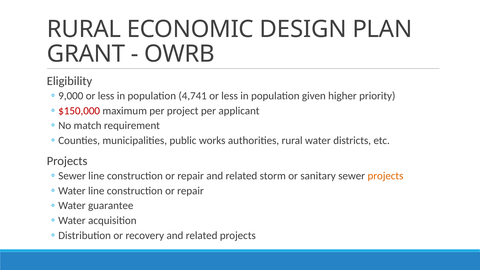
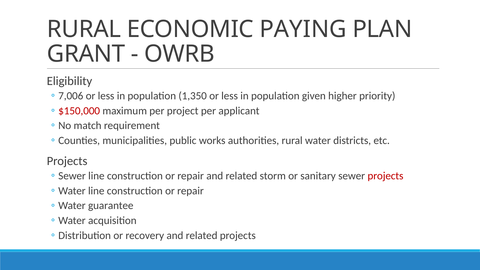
DESIGN: DESIGN -> PAYING
9,000: 9,000 -> 7,006
4,741: 4,741 -> 1,350
projects at (385, 176) colour: orange -> red
